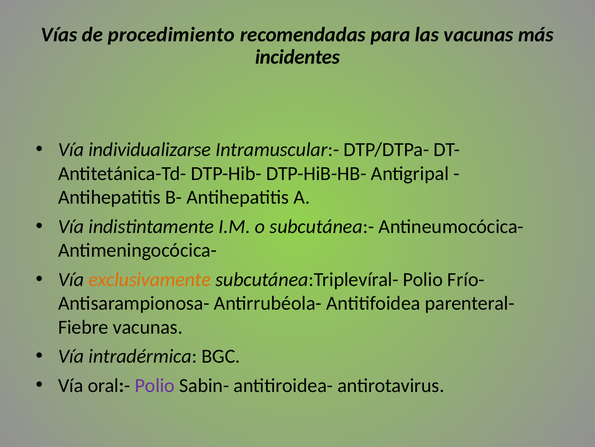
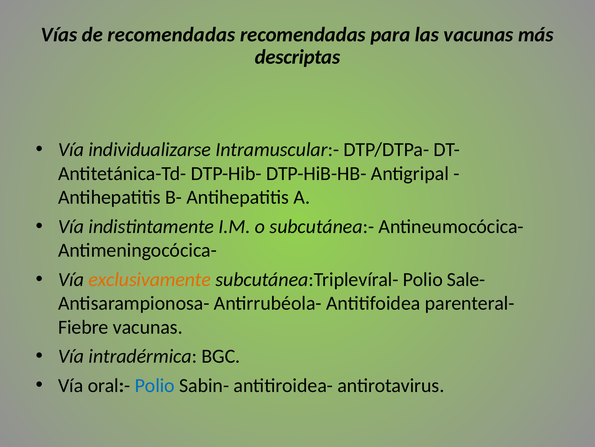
de procedimiento: procedimiento -> recomendadas
incidentes: incidentes -> descriptas
Frío-: Frío- -> Sale-
Polio at (155, 385) colour: purple -> blue
